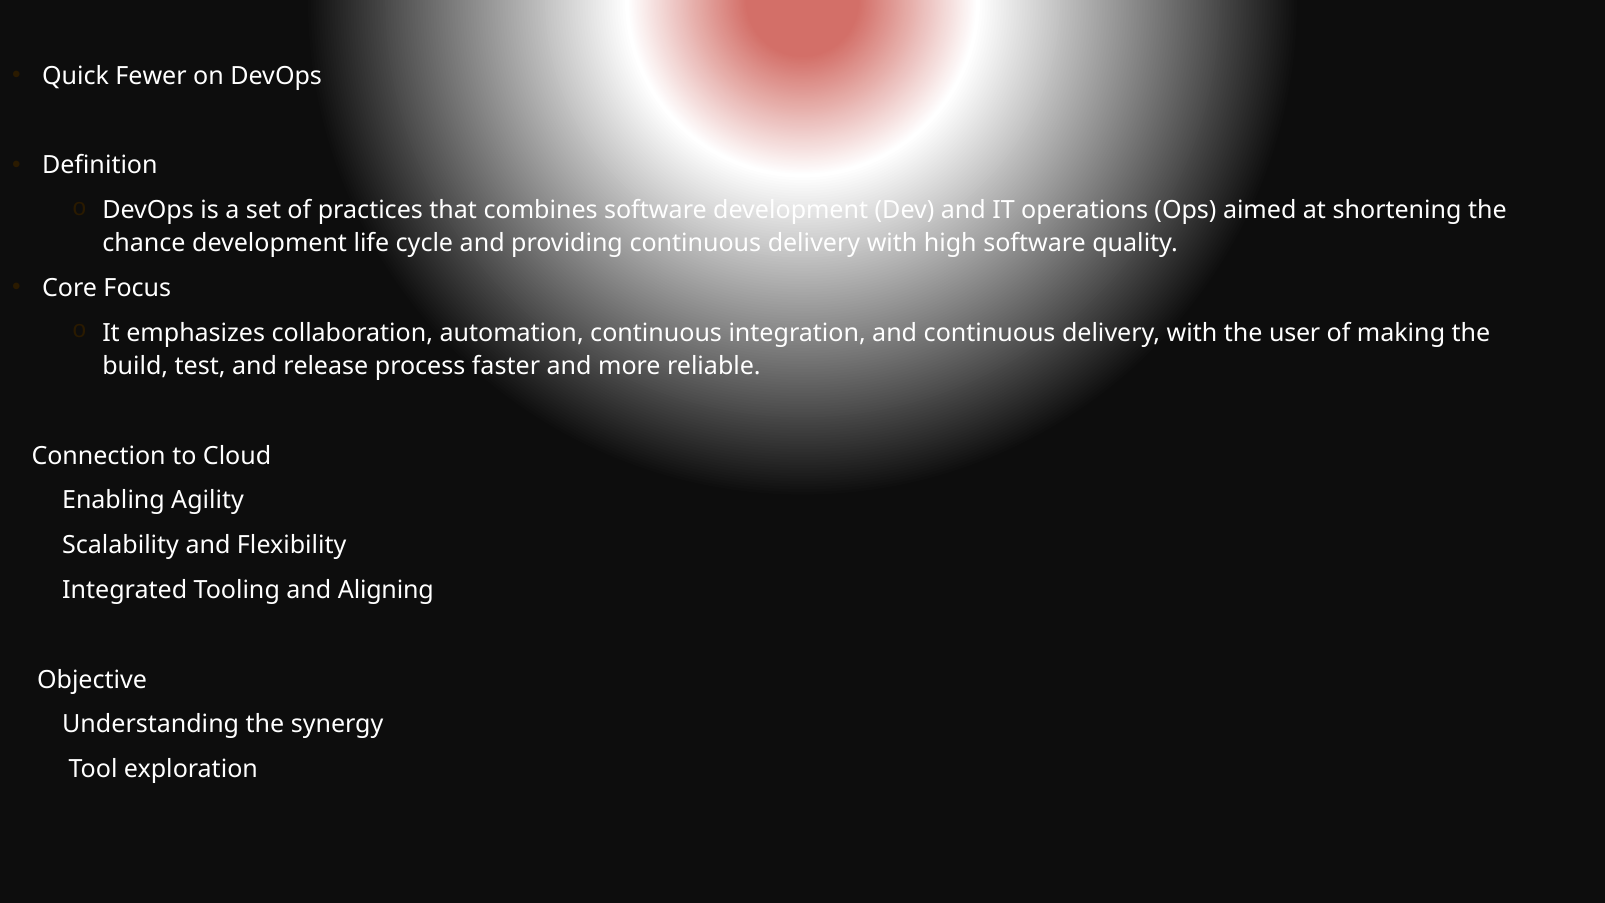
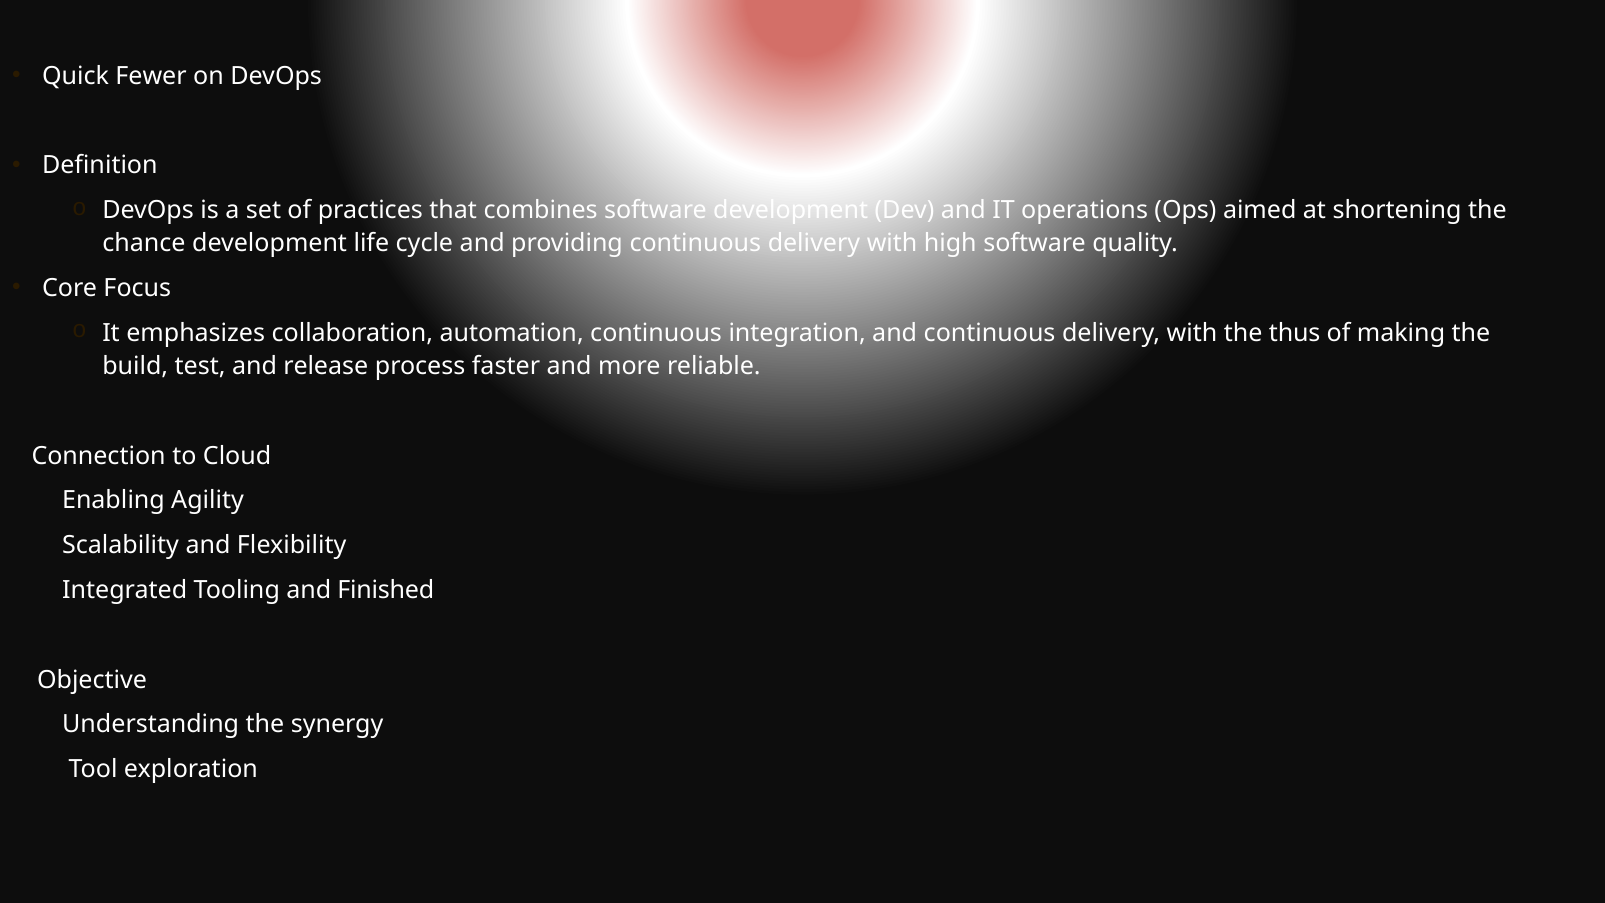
user: user -> thus
Aligning: Aligning -> Finished
